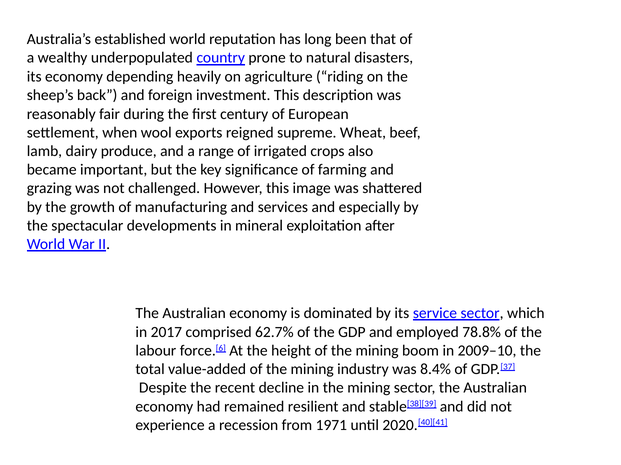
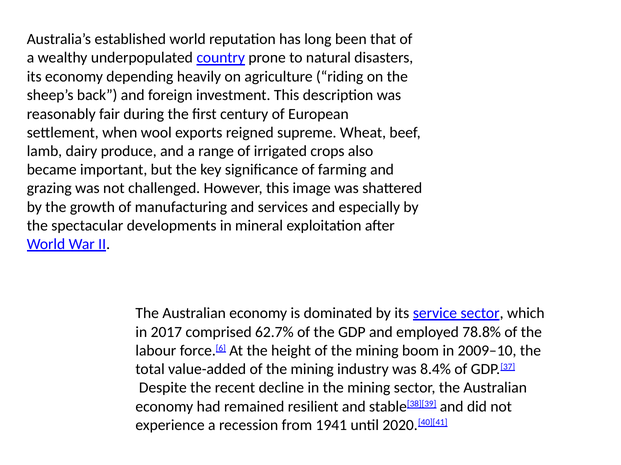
1971: 1971 -> 1941
